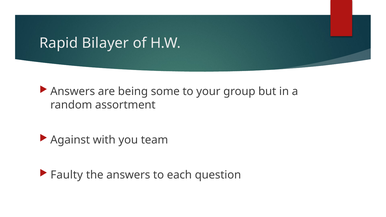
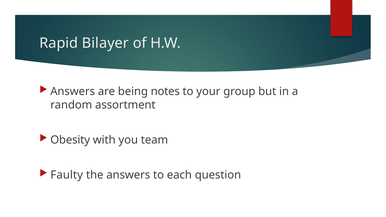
some: some -> notes
Against: Against -> Obesity
